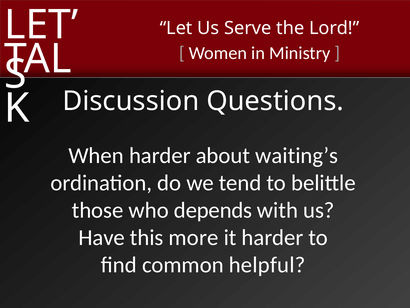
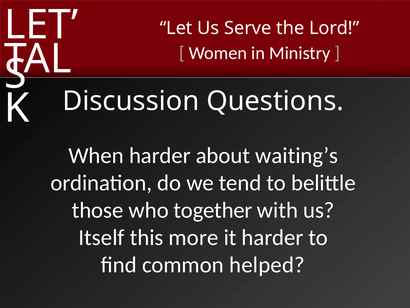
depends: depends -> together
Have: Have -> Itself
helpful: helpful -> helped
